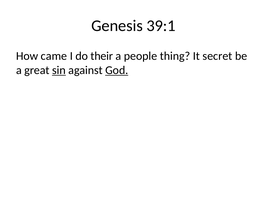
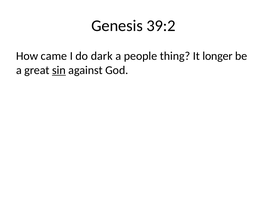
39:1: 39:1 -> 39:2
their: their -> dark
secret: secret -> longer
God underline: present -> none
